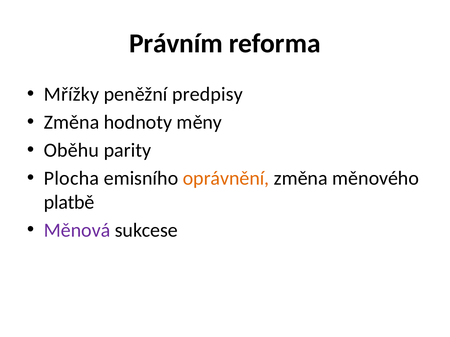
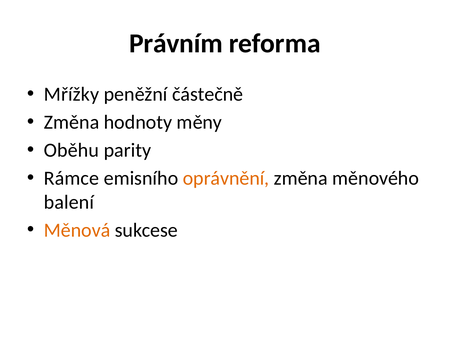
predpisy: predpisy -> částečně
Plocha: Plocha -> Rámce
platbě: platbě -> balení
Měnová colour: purple -> orange
